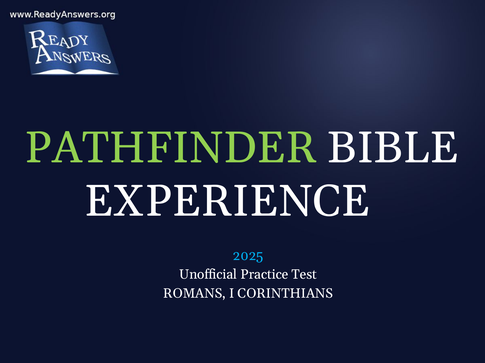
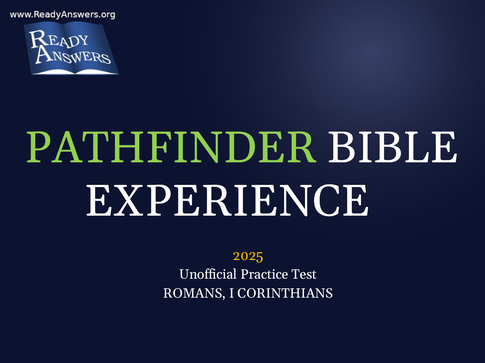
2025 colour: light blue -> yellow
